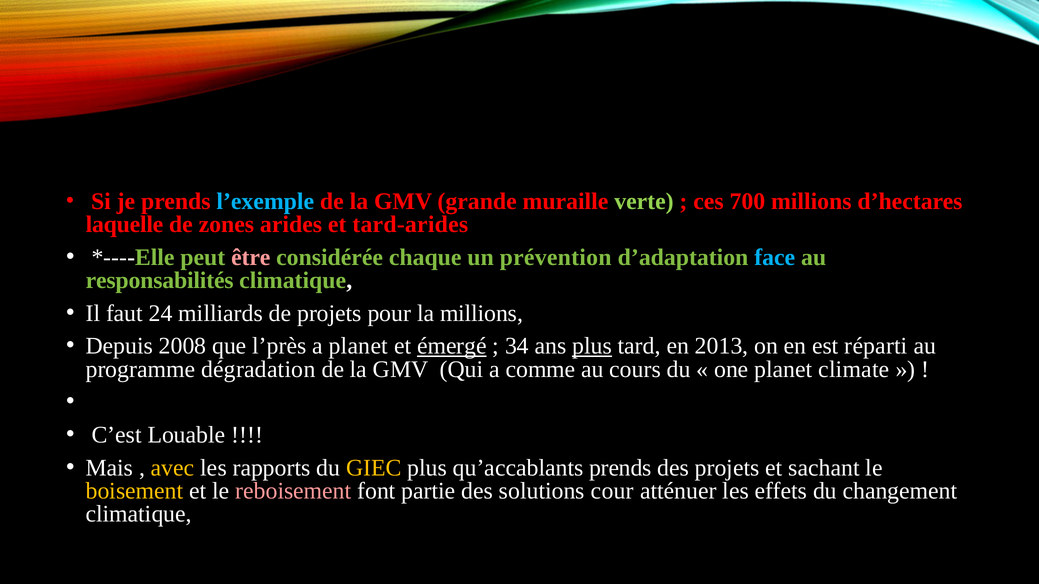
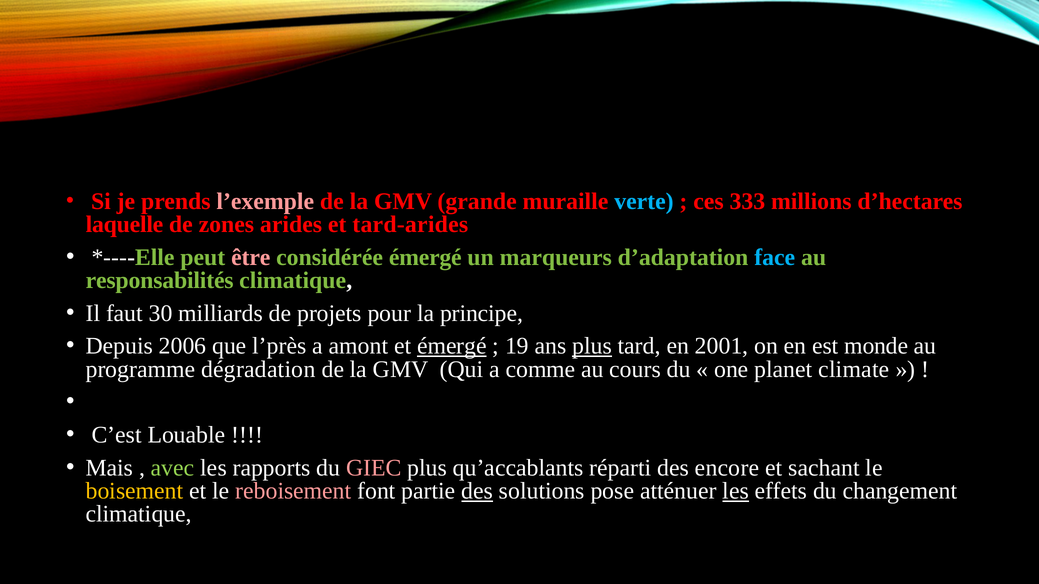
l’exemple colour: light blue -> pink
verte colour: light green -> light blue
700: 700 -> 333
considérée chaque: chaque -> émergé
prévention: prévention -> marqueurs
24: 24 -> 30
la millions: millions -> principe
2008: 2008 -> 2006
a planet: planet -> amont
34: 34 -> 19
2013: 2013 -> 2001
réparti: réparti -> monde
avec colour: yellow -> light green
GIEC colour: yellow -> pink
qu’accablants prends: prends -> réparti
des projets: projets -> encore
des at (477, 491) underline: none -> present
cour: cour -> pose
les at (736, 491) underline: none -> present
